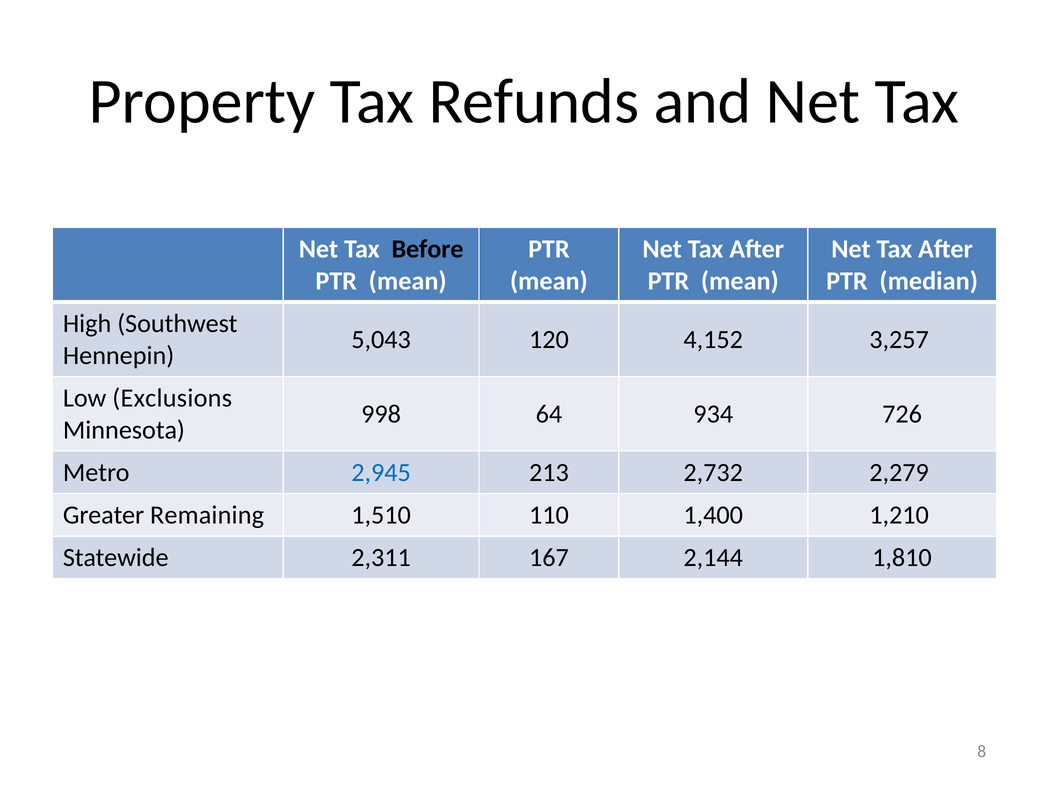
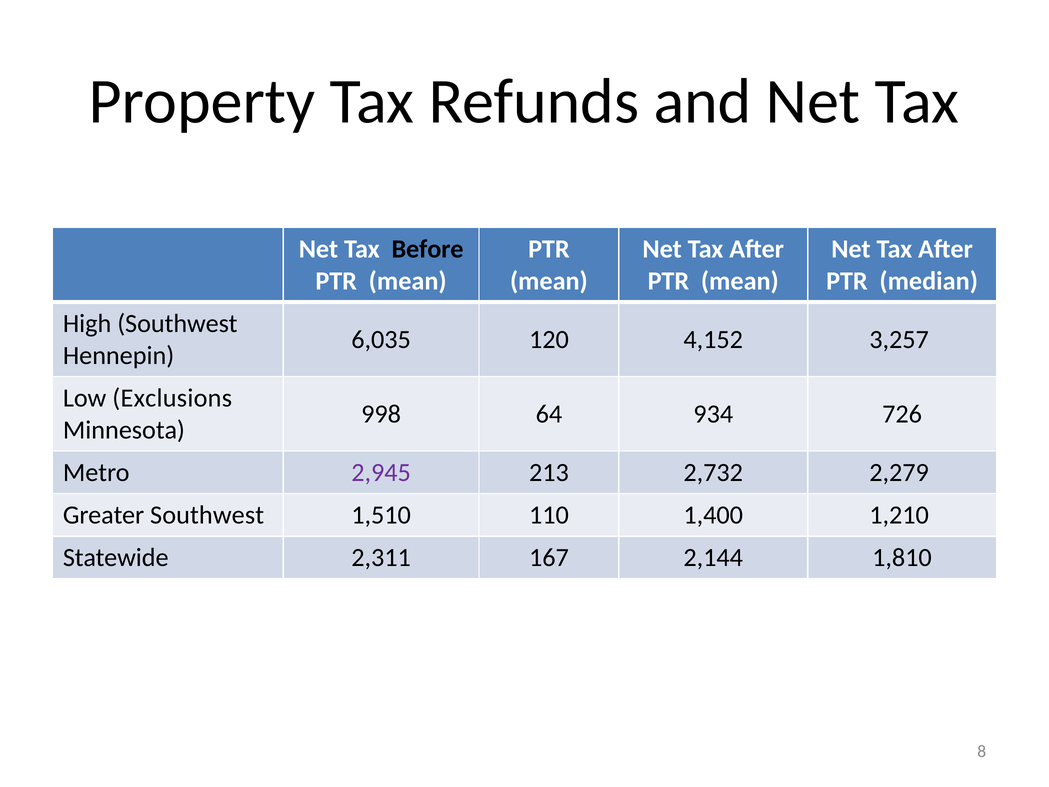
5,043: 5,043 -> 6,035
2,945 colour: blue -> purple
Greater Remaining: Remaining -> Southwest
